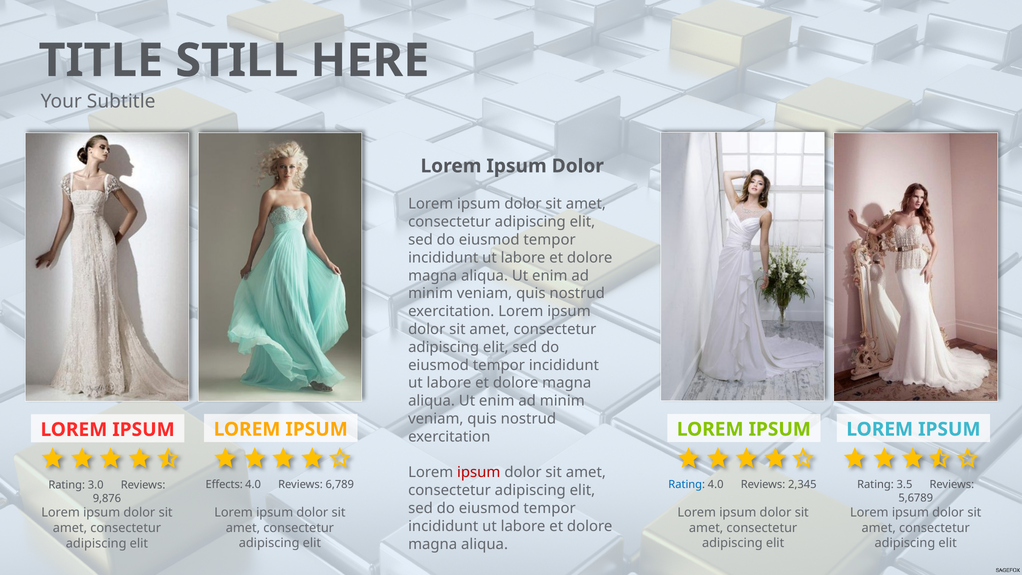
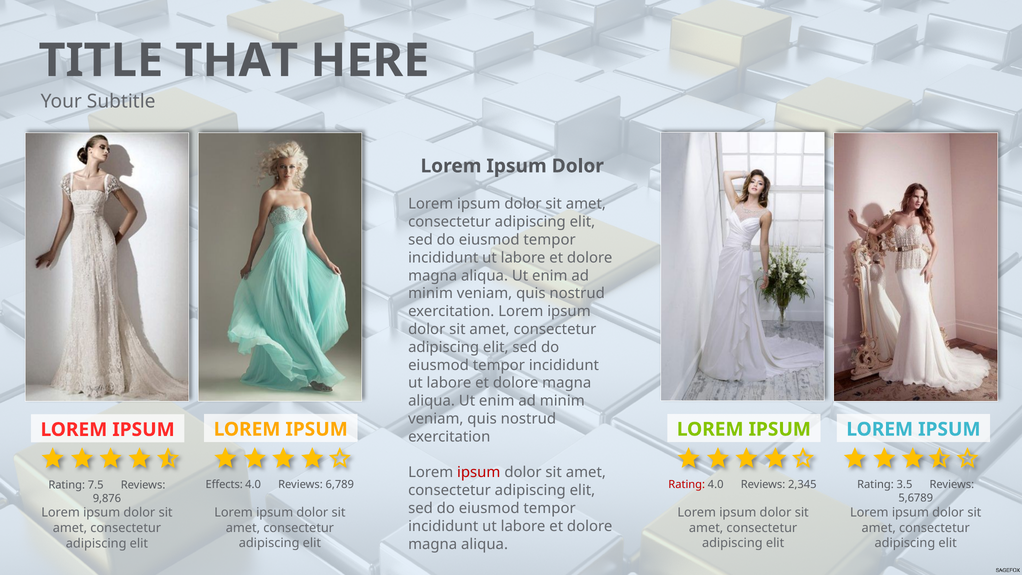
STILL: STILL -> THAT
Rating at (687, 485) colour: blue -> red
3.0: 3.0 -> 7.5
